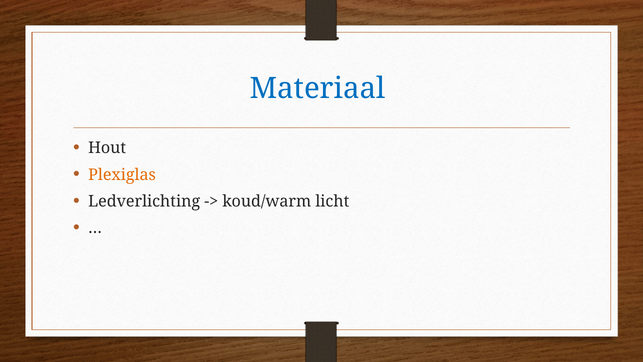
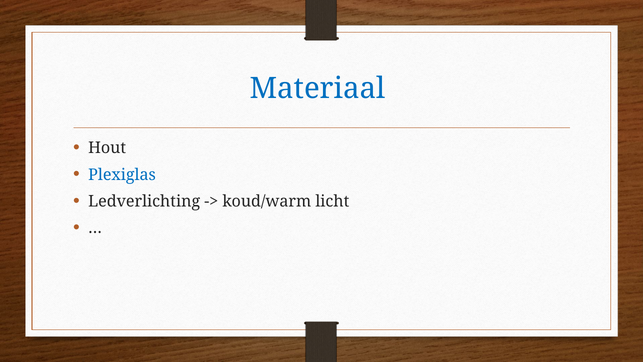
Plexiglas colour: orange -> blue
